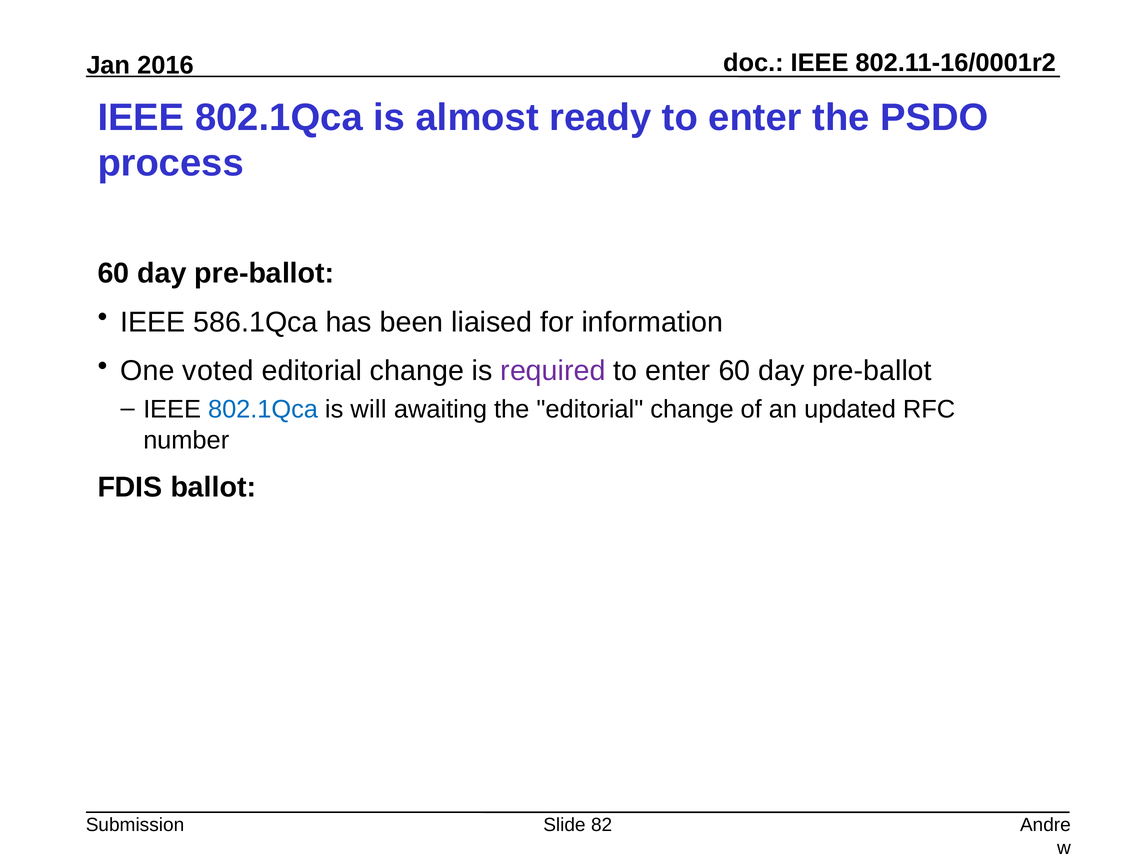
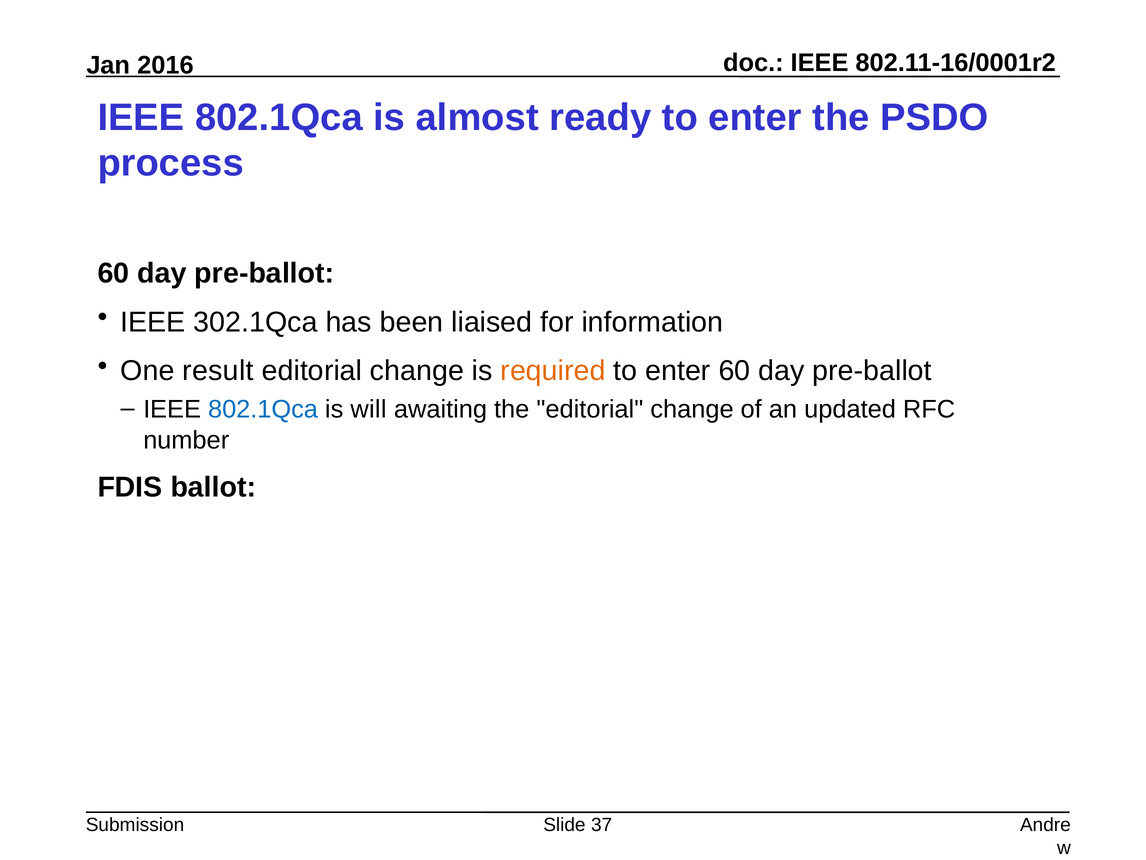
586.1Qca: 586.1Qca -> 302.1Qca
voted: voted -> result
required colour: purple -> orange
82: 82 -> 37
